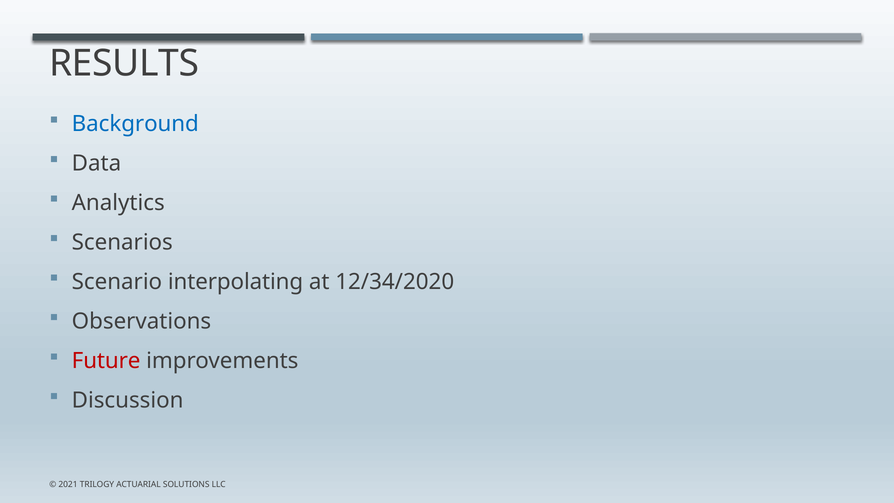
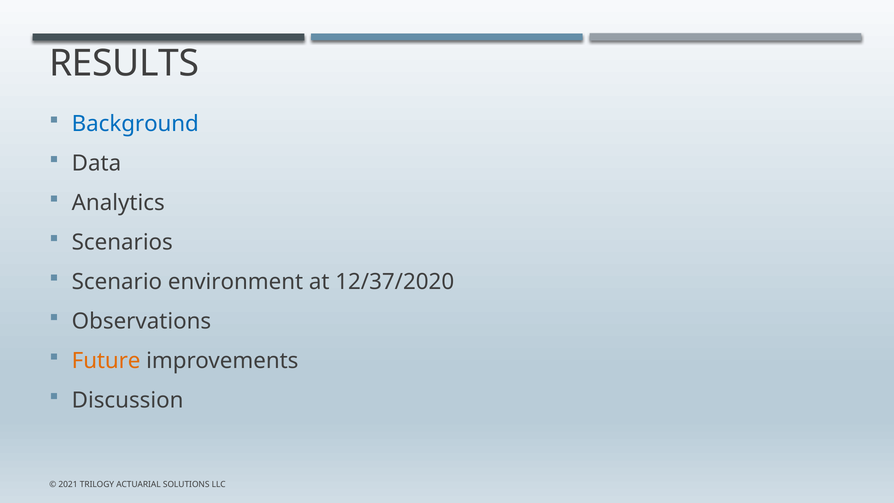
interpolating: interpolating -> environment
12/34/2020: 12/34/2020 -> 12/37/2020
Future colour: red -> orange
